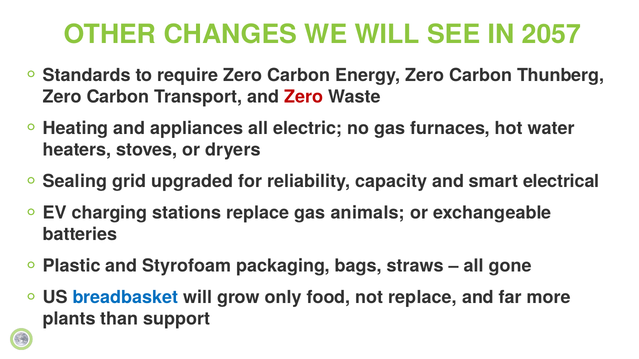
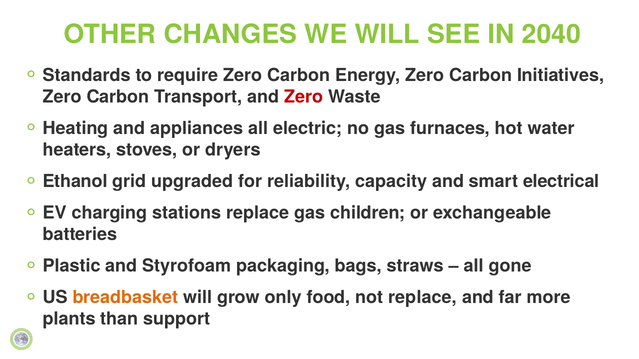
2057: 2057 -> 2040
Thunberg: Thunberg -> Initiatives
Sealing: Sealing -> Ethanol
animals: animals -> children
breadbasket colour: blue -> orange
